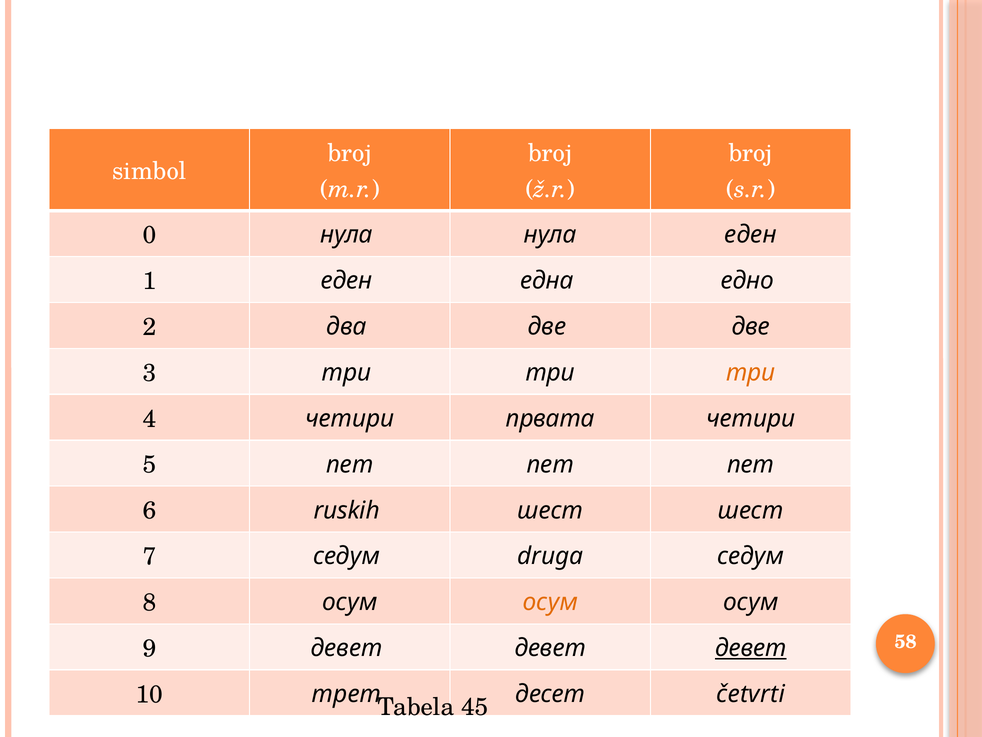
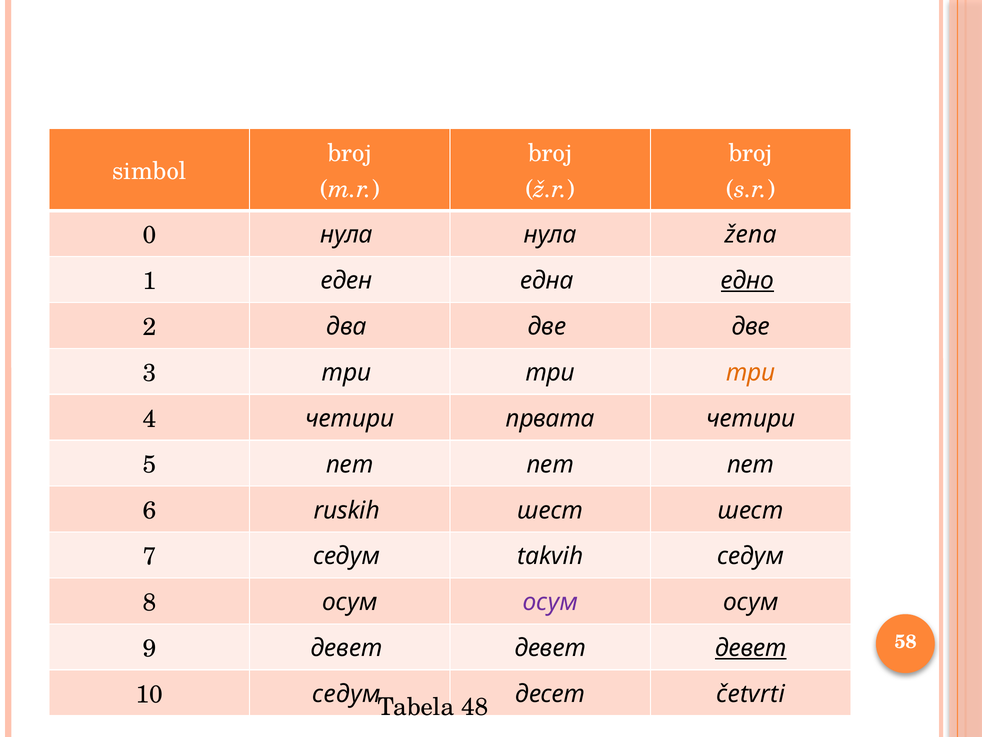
нула еден: еден -> žena
едно underline: none -> present
druga: druga -> takvih
осум at (550, 602) colour: orange -> purple
10 трет: трет -> седум
45: 45 -> 48
